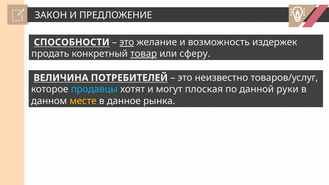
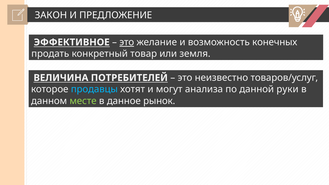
СПОСОБНОСТИ: СПОСОБНОСТИ -> ЭФФЕКТИВНОЕ
издержек: издержек -> конечных
товар underline: present -> none
сферу: сферу -> земля
плоская: плоская -> анализа
месте colour: yellow -> light green
рынка: рынка -> рынок
